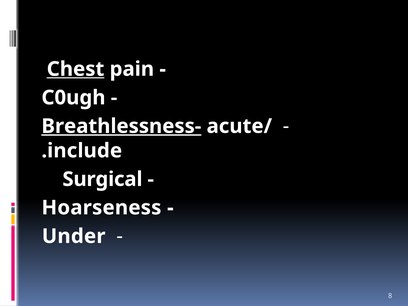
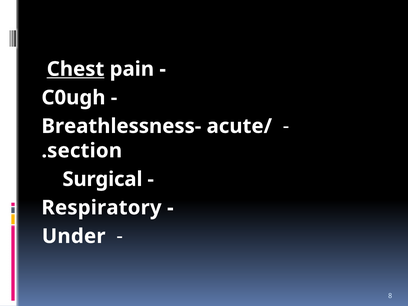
Breathlessness- underline: present -> none
include: include -> section
Hoarseness: Hoarseness -> Respiratory
